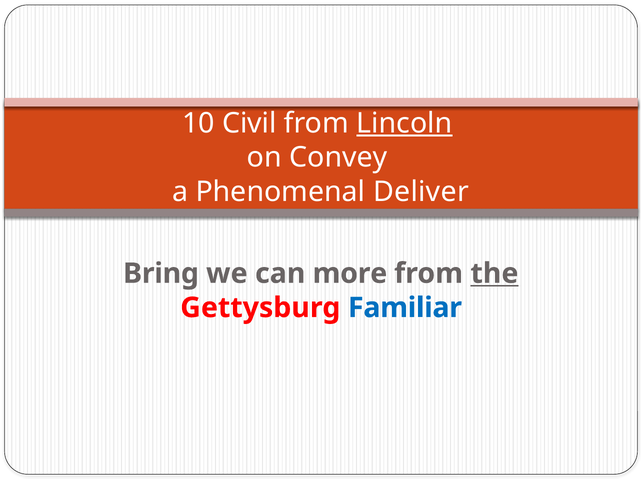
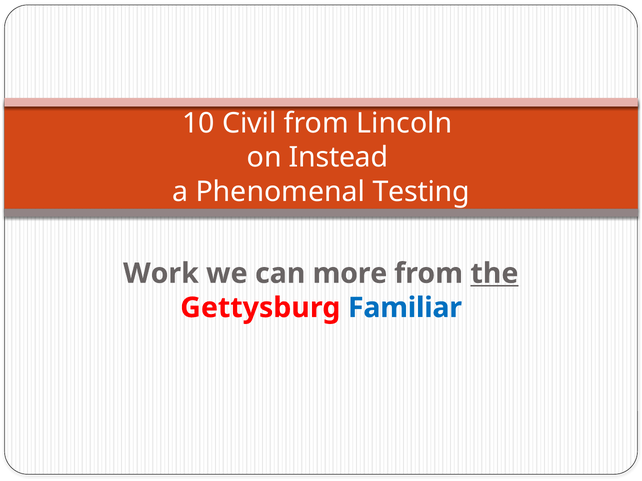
Lincoln underline: present -> none
Convey: Convey -> Instead
Deliver: Deliver -> Testing
Bring: Bring -> Work
